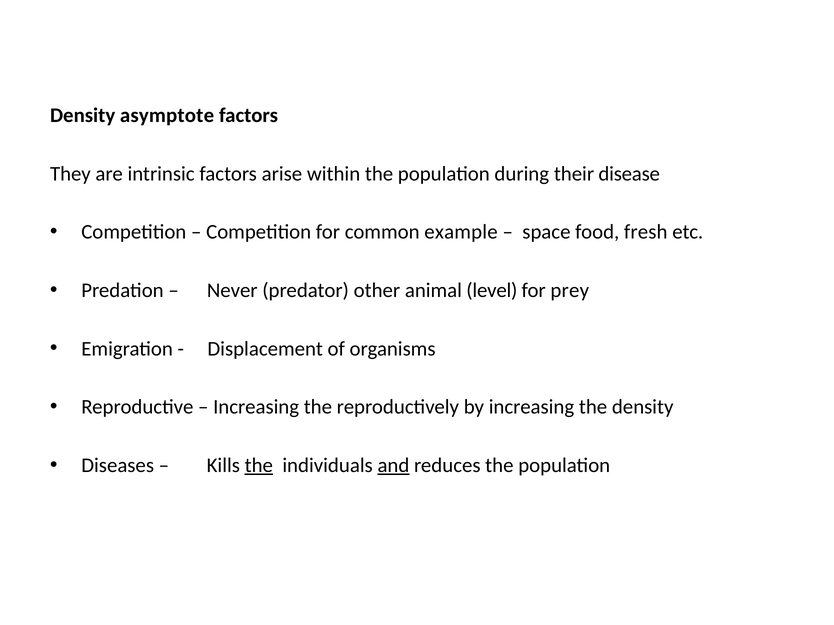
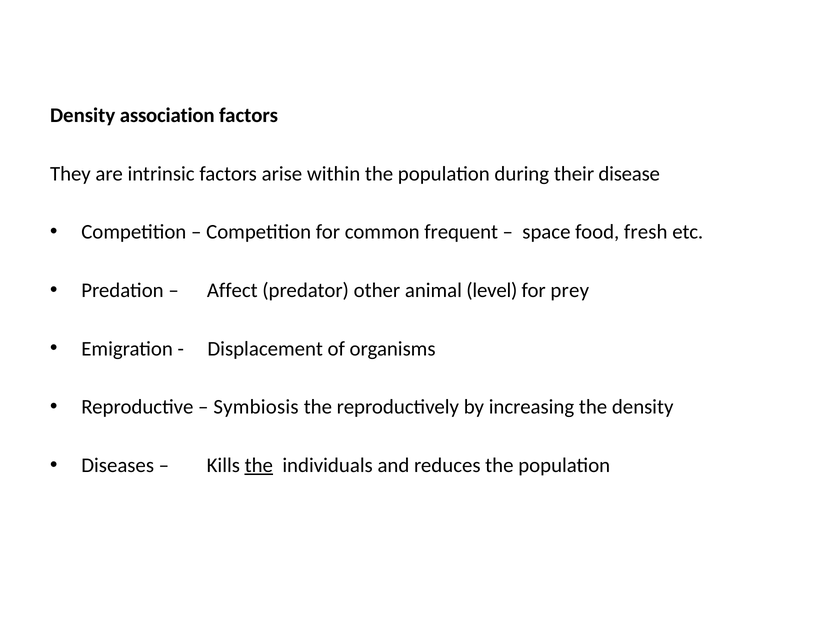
asymptote: asymptote -> association
example: example -> frequent
Never: Never -> Affect
Increasing at (256, 407): Increasing -> Symbiosis
and underline: present -> none
